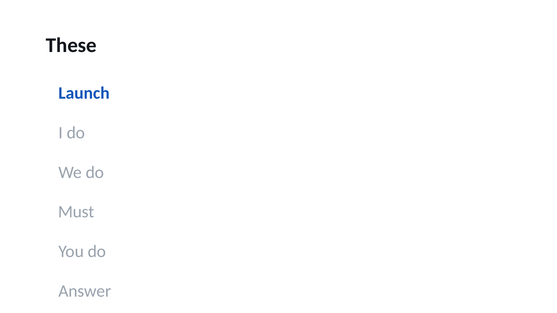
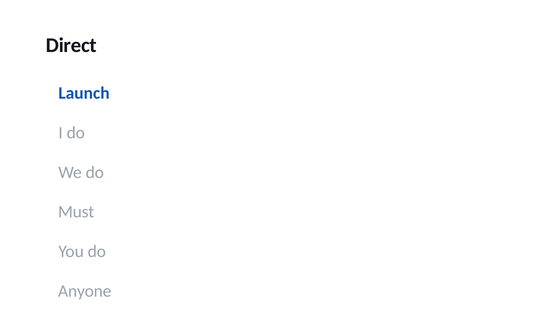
These: These -> Direct
Answer: Answer -> Anyone
